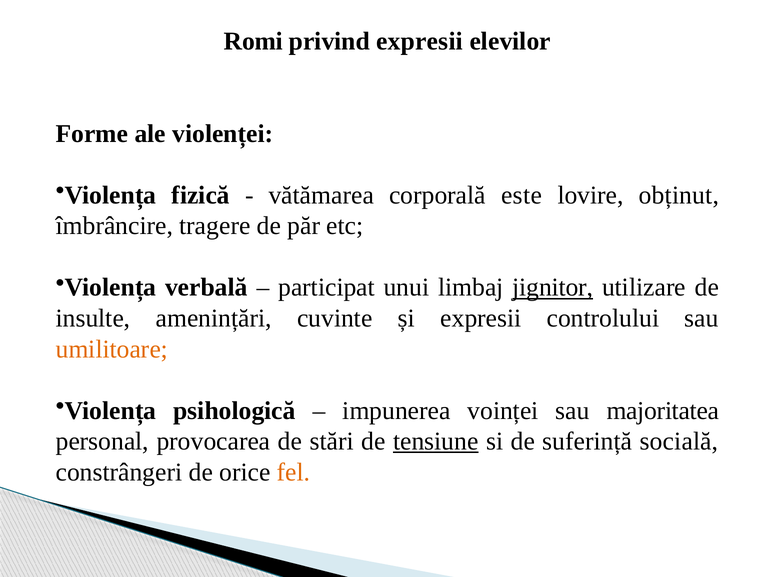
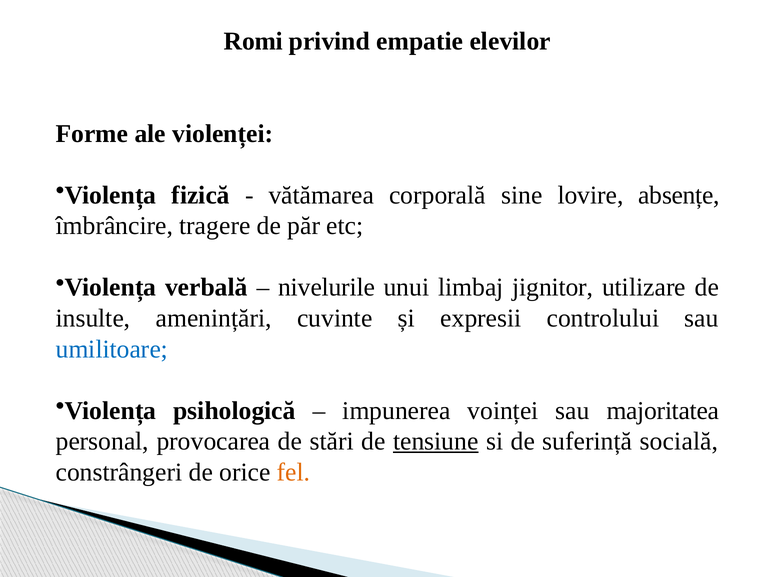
privind expresii: expresii -> empatie
este: este -> sine
obținut: obținut -> absențe
participat: participat -> nivelurile
jignitor underline: present -> none
umilitoare colour: orange -> blue
